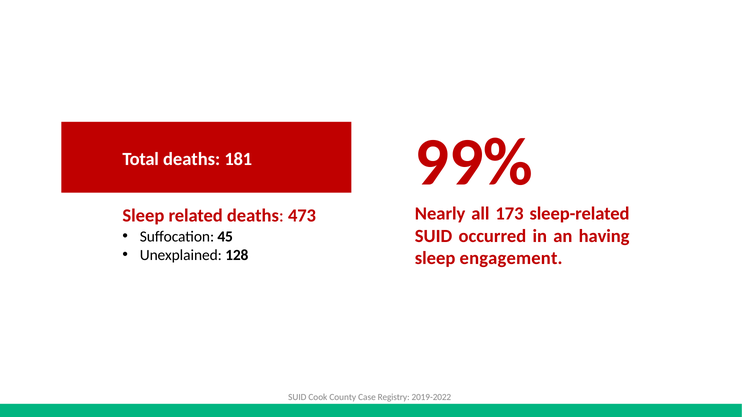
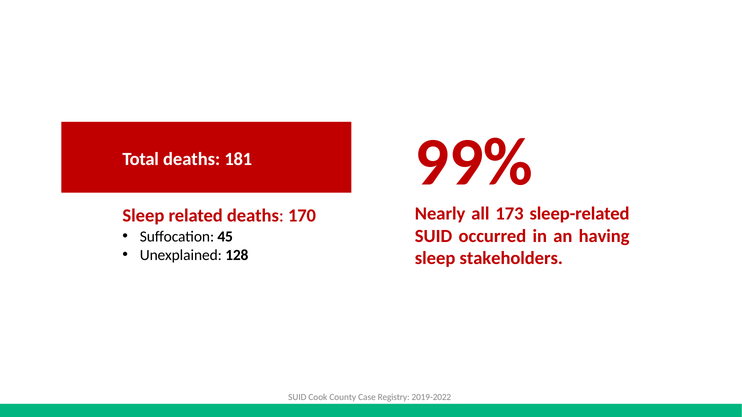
473: 473 -> 170
engagement: engagement -> stakeholders
